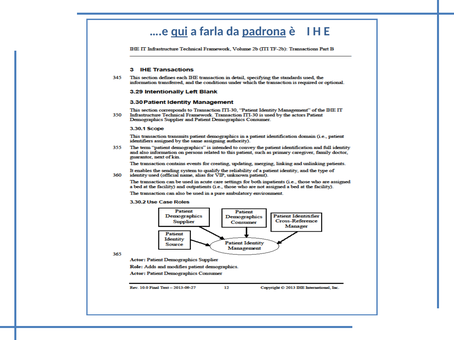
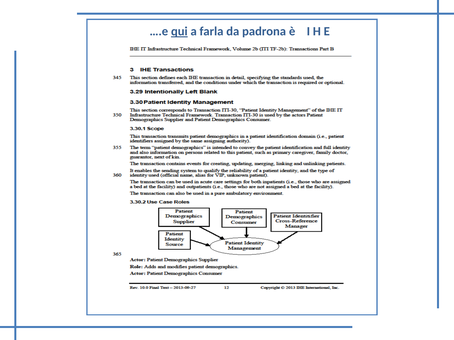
padrona underline: present -> none
